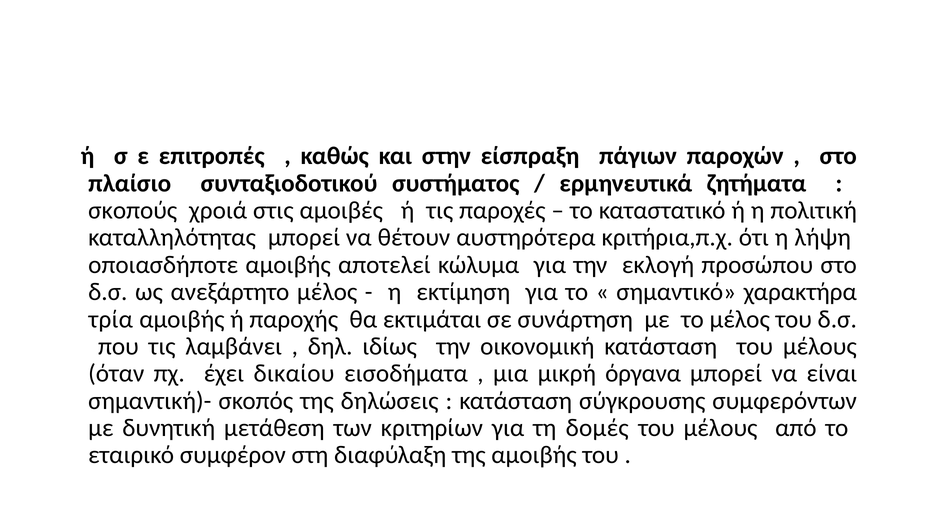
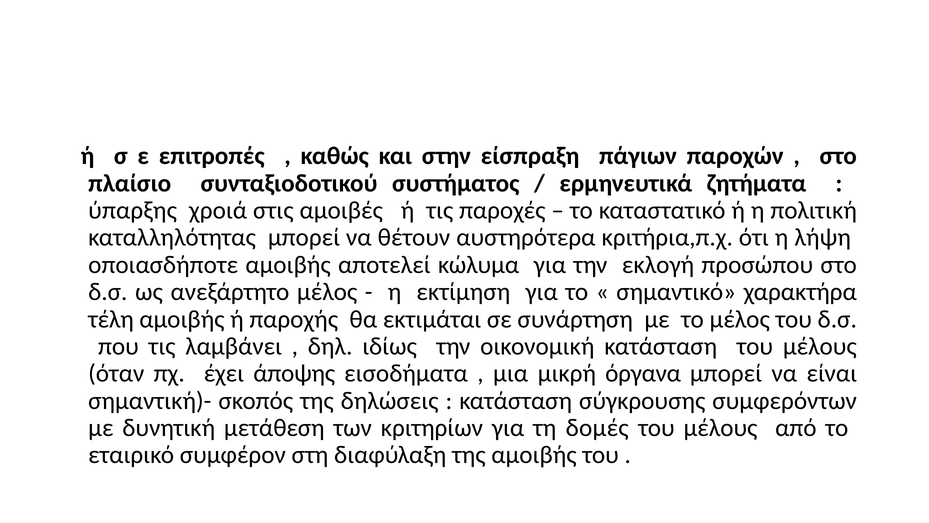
σκοπούς: σκοπούς -> ύπαρξης
τρία: τρία -> τέλη
δικαίου: δικαίου -> άποψης
